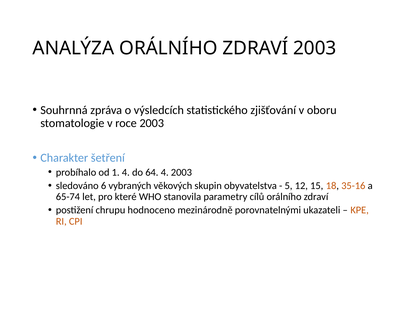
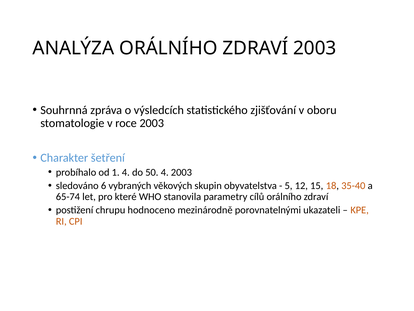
64: 64 -> 50
35-16: 35-16 -> 35-40
